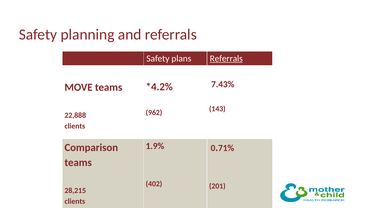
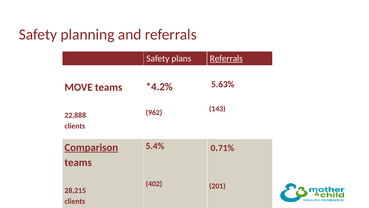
7.43%: 7.43% -> 5.63%
1.9%: 1.9% -> 5.4%
Comparison underline: none -> present
